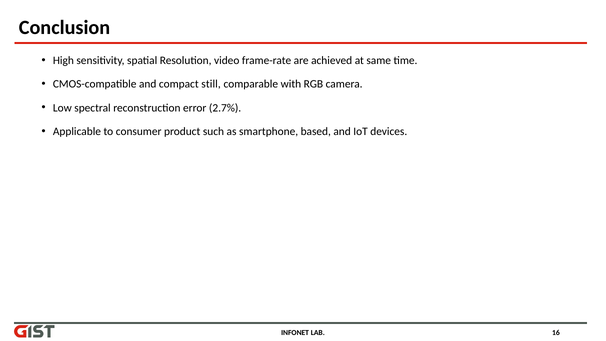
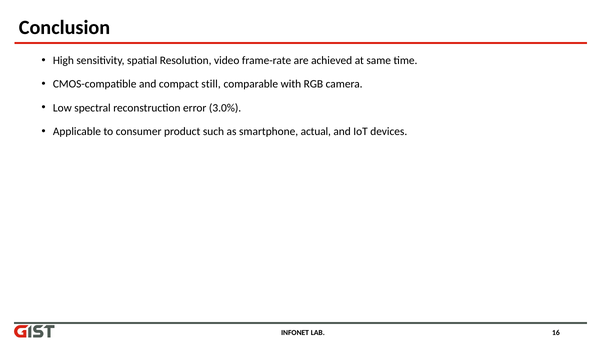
2.7%: 2.7% -> 3.0%
based: based -> actual
